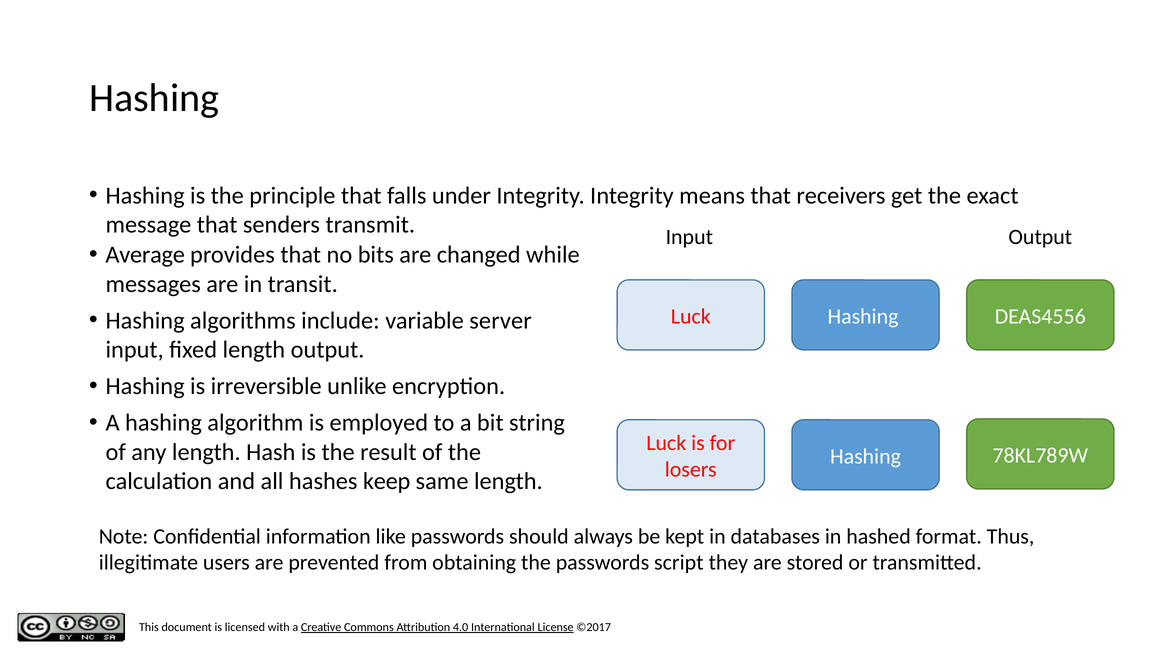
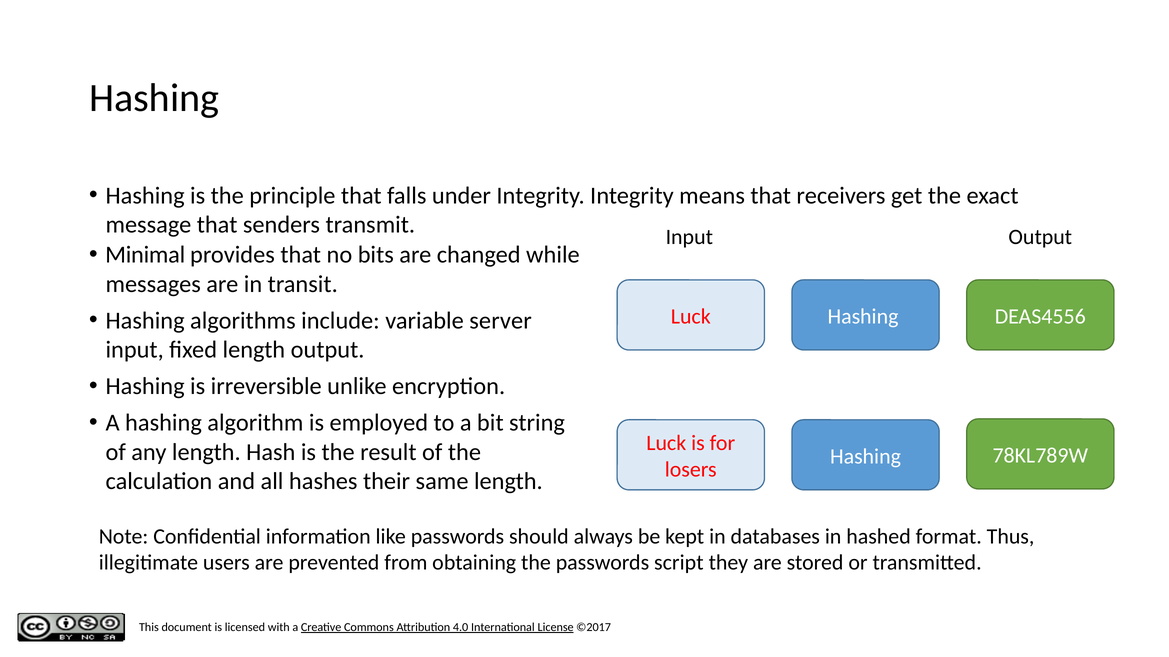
Average: Average -> Minimal
keep: keep -> their
